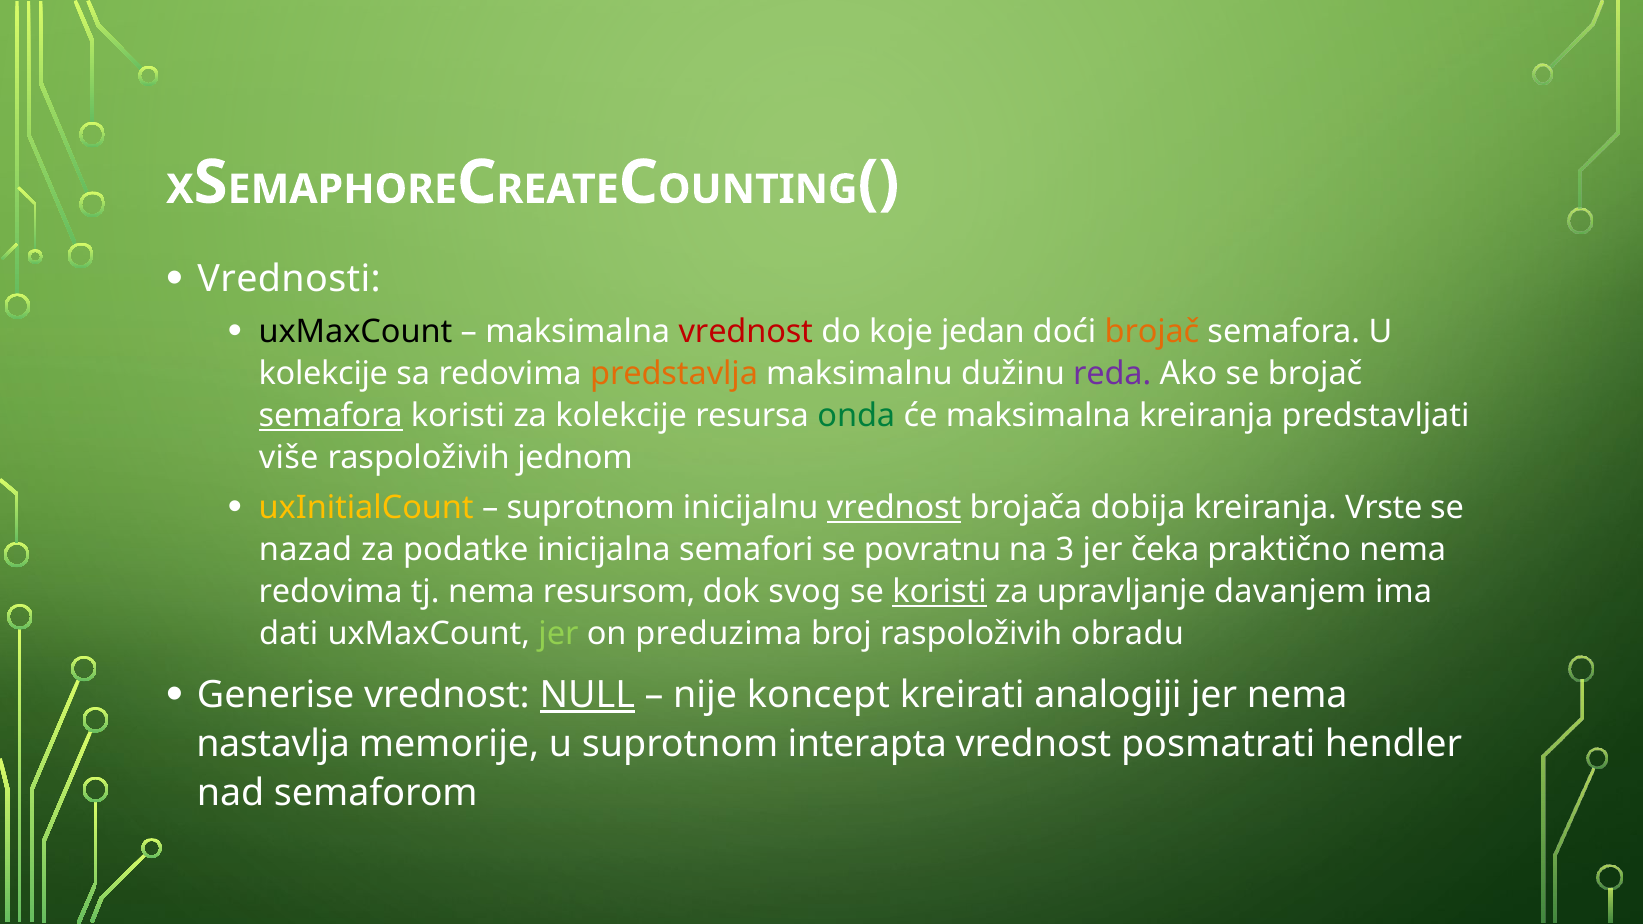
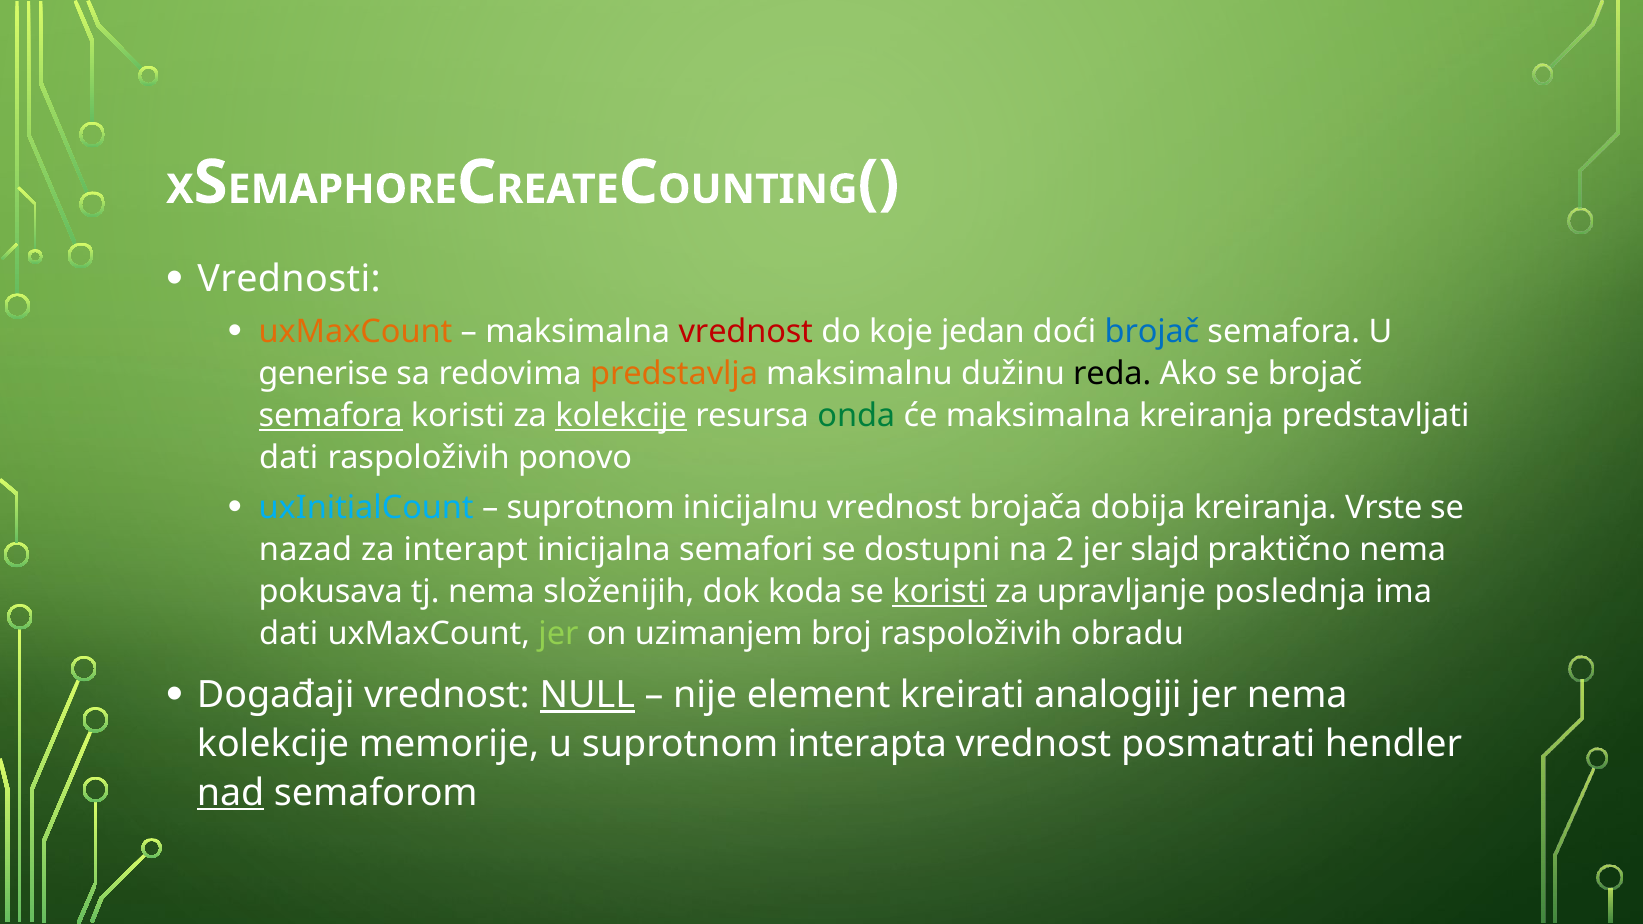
uxMaxCount at (355, 332) colour: black -> orange
brojač at (1152, 332) colour: orange -> blue
kolekcije at (323, 374): kolekcije -> generise
reda colour: purple -> black
kolekcije at (621, 416) underline: none -> present
više at (289, 458): više -> dati
jednom: jednom -> ponovo
uxInitialCount colour: yellow -> light blue
vrednost at (894, 508) underline: present -> none
podatke: podatke -> interapt
povratnu: povratnu -> dostupni
3: 3 -> 2
čeka: čeka -> slajd
redovima at (331, 592): redovima -> pokusava
resursom: resursom -> složenijih
svog: svog -> koda
davanjem: davanjem -> poslednja
preduzima: preduzima -> uzimanjem
Generise: Generise -> Događaji
koncept: koncept -> element
nastavlja at (273, 744): nastavlja -> kolekcije
nad underline: none -> present
